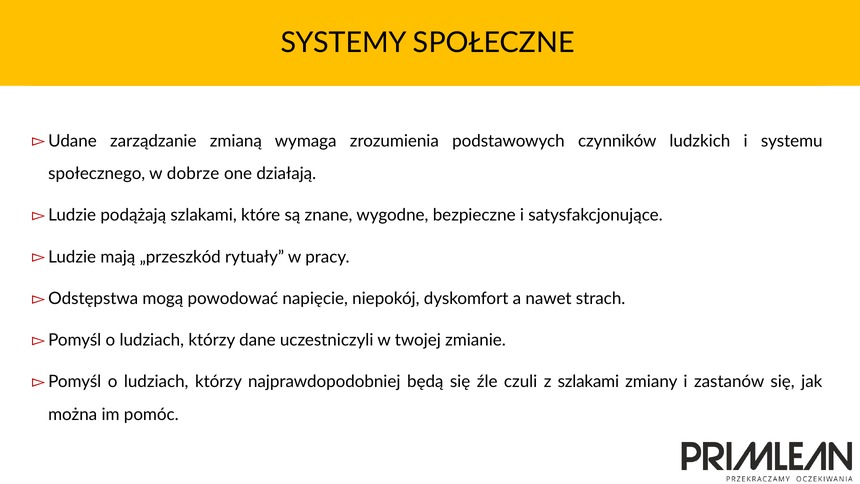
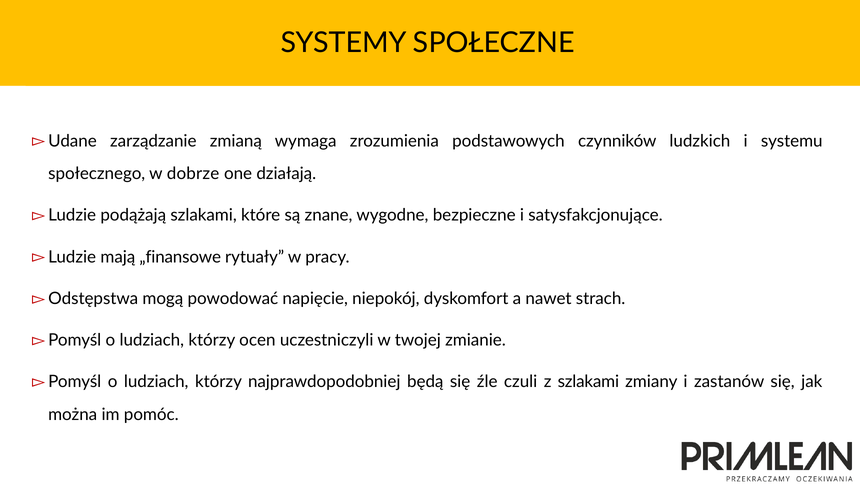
„przeszkód: „przeszkód -> „finansowe
dane: dane -> ocen
